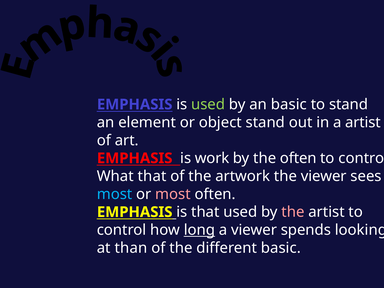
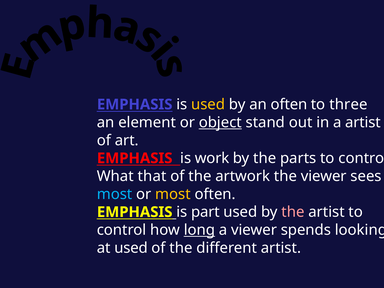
used at (208, 104) colour: light green -> yellow
an basic: basic -> often
to stand: stand -> three
object underline: none -> present
the often: often -> parts
most at (173, 194) colour: pink -> yellow
is that: that -> part
at than: than -> used
different basic: basic -> artist
